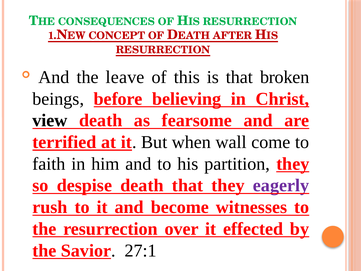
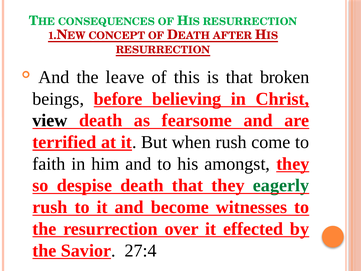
when wall: wall -> rush
partition: partition -> amongst
eagerly colour: purple -> green
27:1: 27:1 -> 27:4
